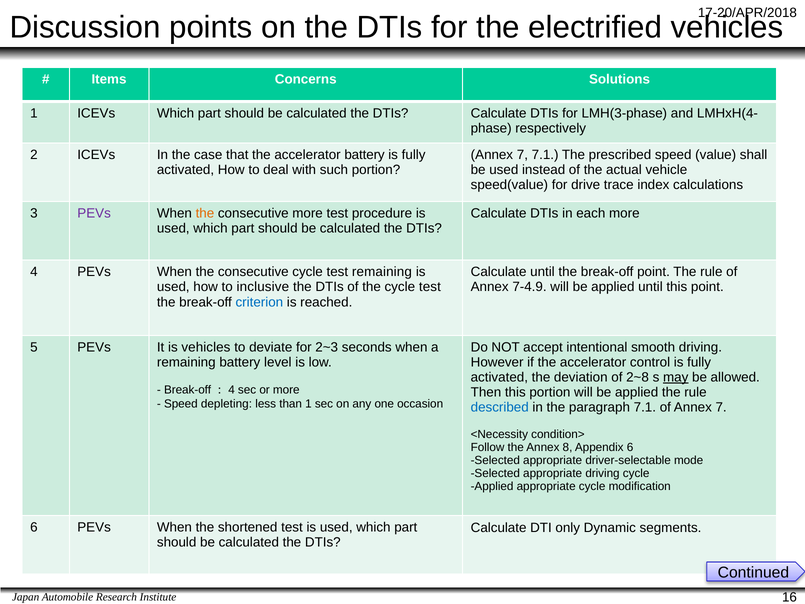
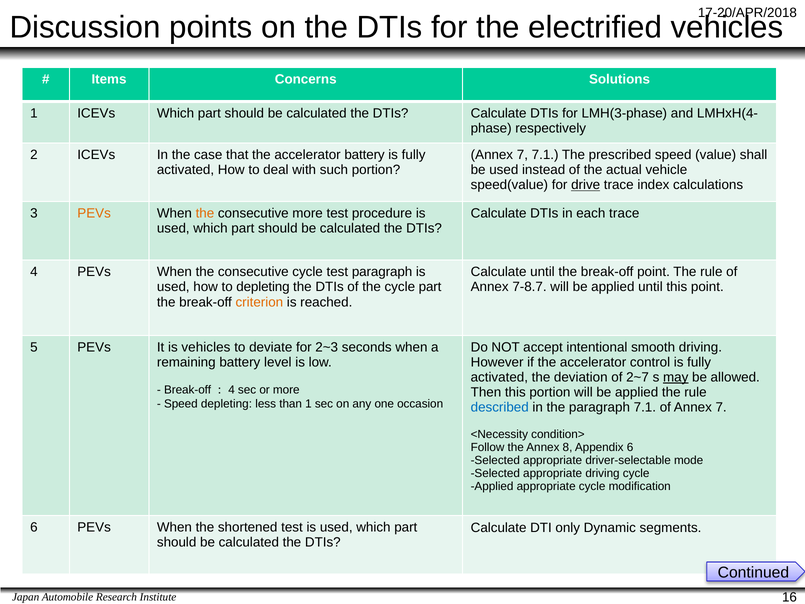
drive underline: none -> present
PEVs at (94, 213) colour: purple -> orange
each more: more -> trace
test remaining: remaining -> paragraph
to inclusive: inclusive -> depleting
the cycle test: test -> part
7-4.9: 7-4.9 -> 7-8.7
criterion colour: blue -> orange
2~8: 2~8 -> 2~7
